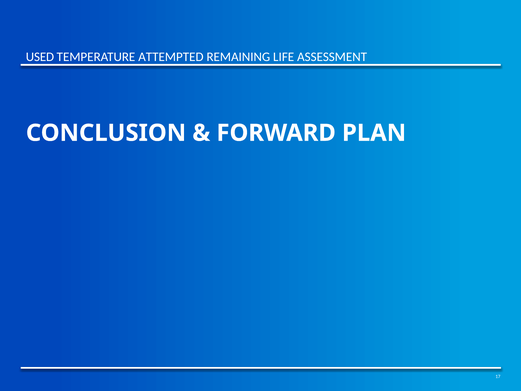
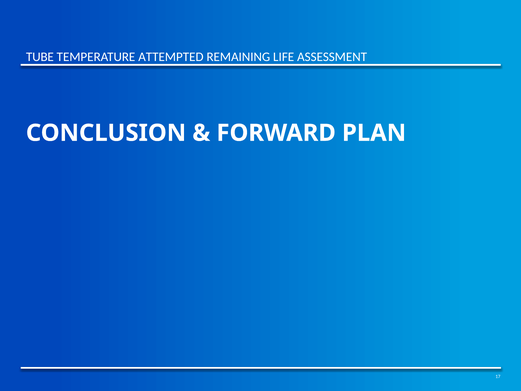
USED: USED -> TUBE
